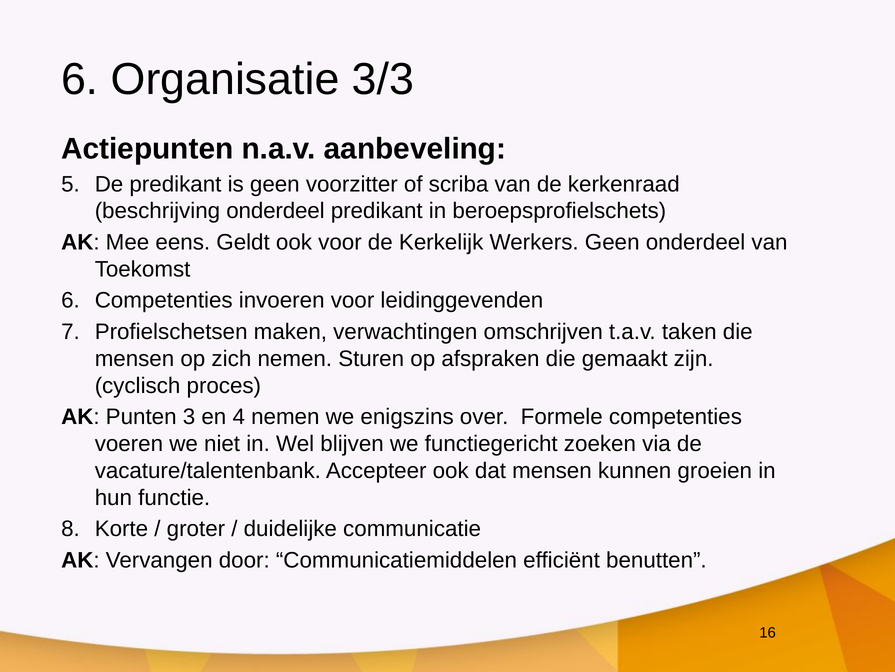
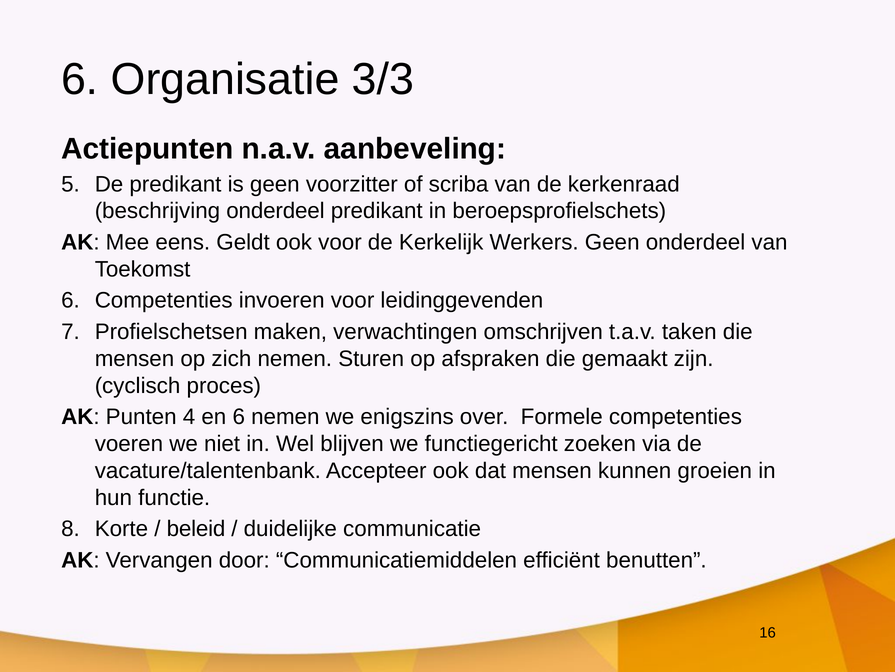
3: 3 -> 4
en 4: 4 -> 6
groter: groter -> beleid
